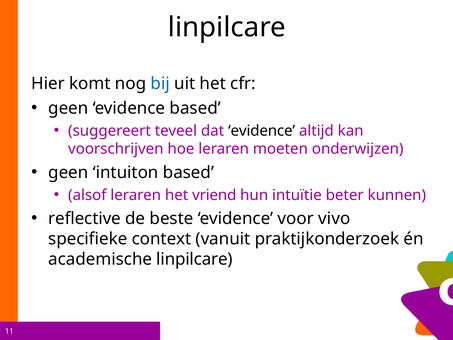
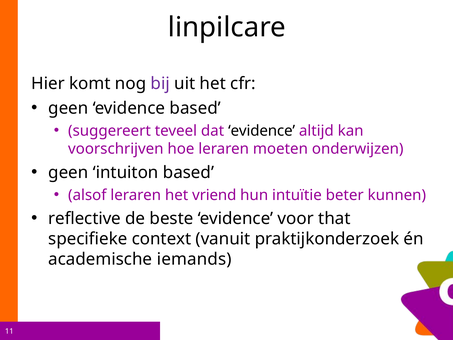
bij colour: blue -> purple
vivo: vivo -> that
academische linpilcare: linpilcare -> iemands
